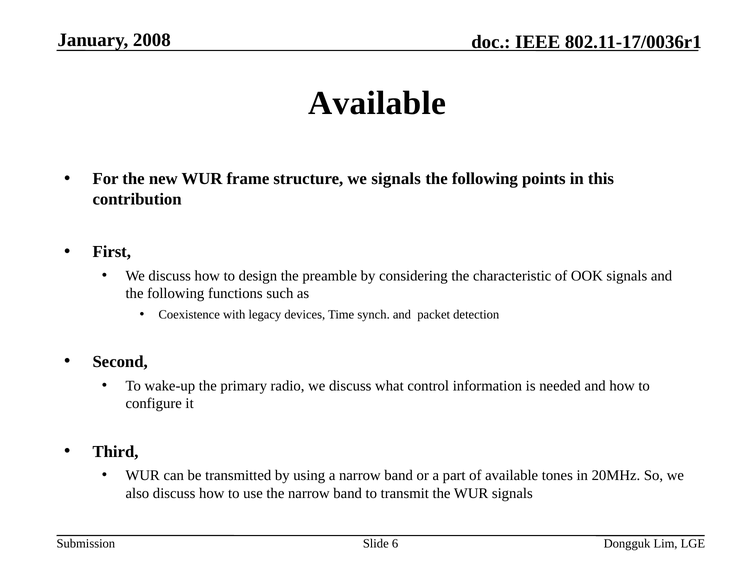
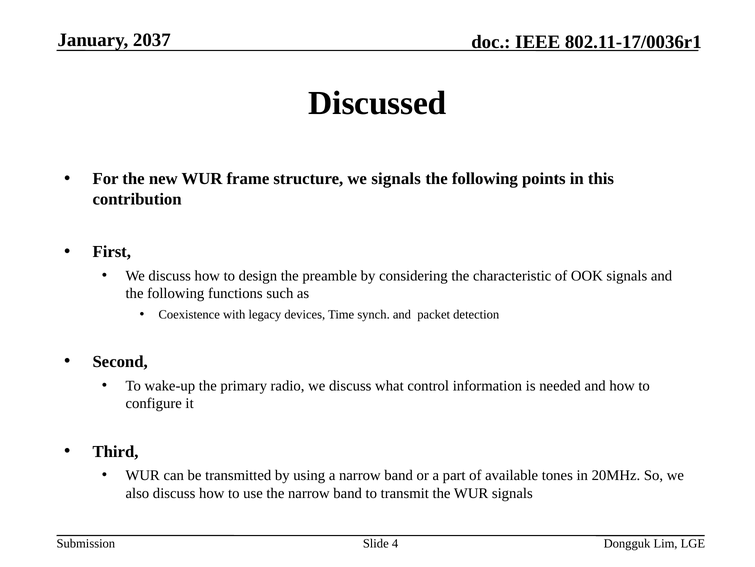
2008: 2008 -> 2037
Available at (377, 103): Available -> Discussed
6: 6 -> 4
